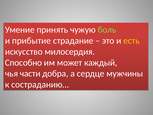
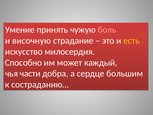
боль colour: light green -> pink
прибытие: прибытие -> височную
мужчины: мужчины -> большим
